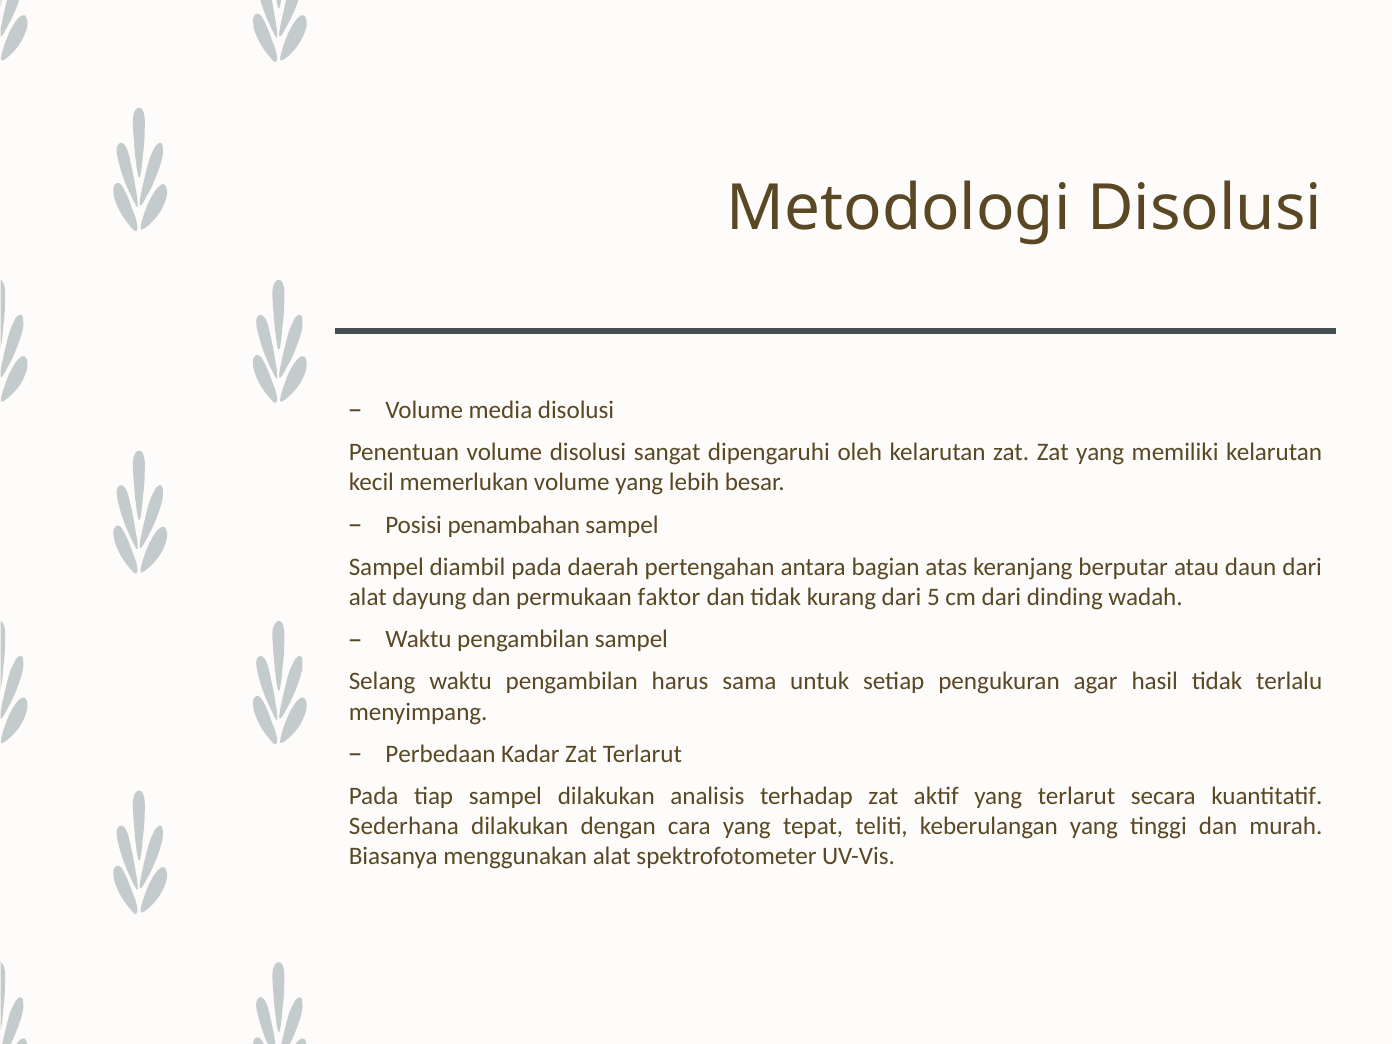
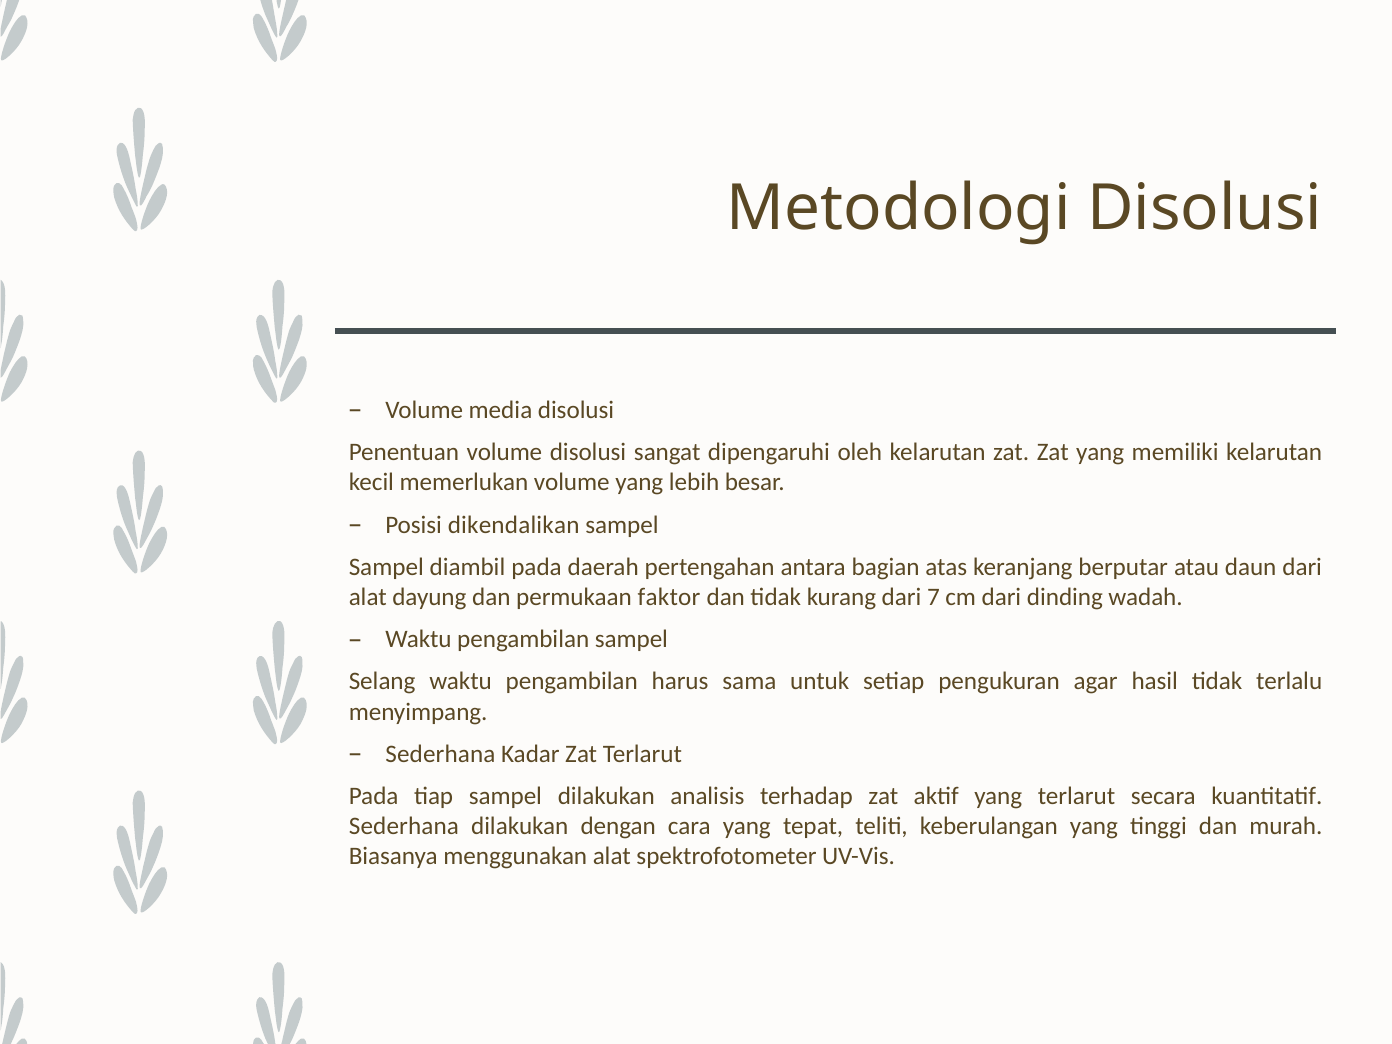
penambahan: penambahan -> dikendalikan
5: 5 -> 7
Perbedaan at (441, 754): Perbedaan -> Sederhana
